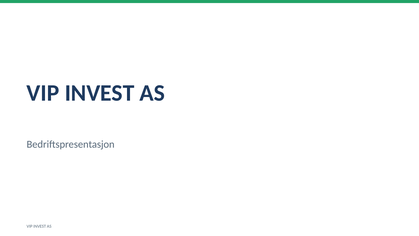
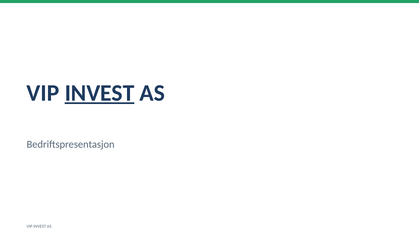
INVEST at (100, 93) underline: none -> present
